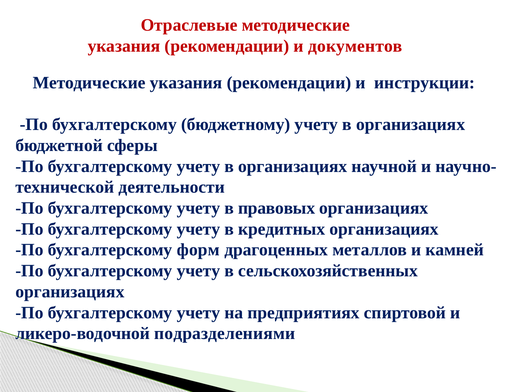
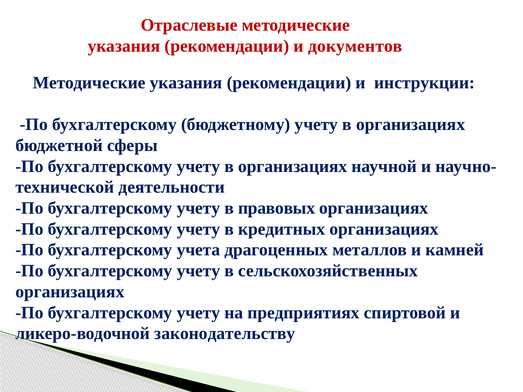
форм: форм -> учета
подразделениями: подразделениями -> законодательству
